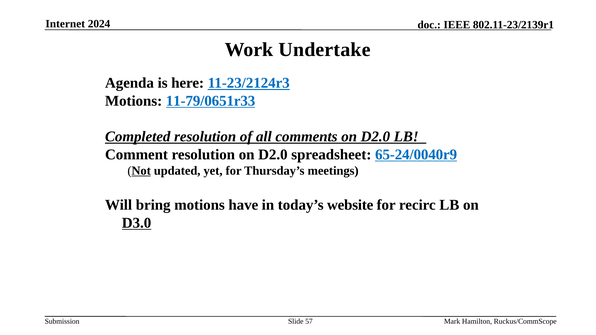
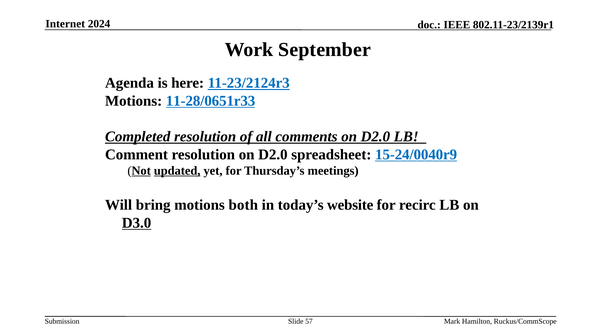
Undertake: Undertake -> September
11-79/0651r33: 11-79/0651r33 -> 11-28/0651r33
65-24/0040r9: 65-24/0040r9 -> 15-24/0040r9
updated underline: none -> present
have: have -> both
